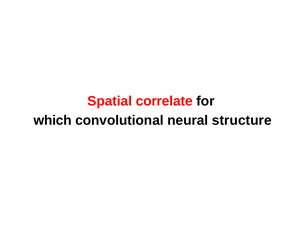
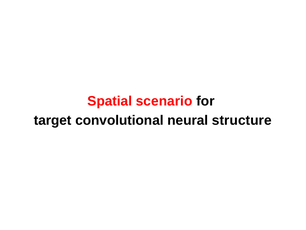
correlate: correlate -> scenario
which: which -> target
